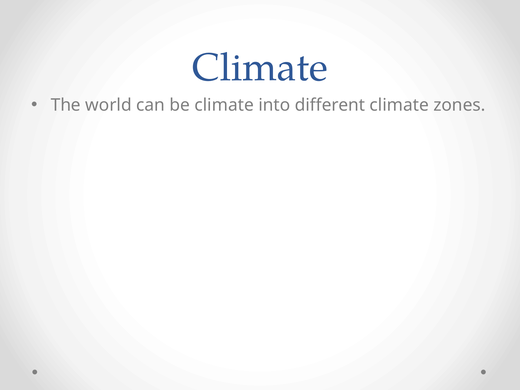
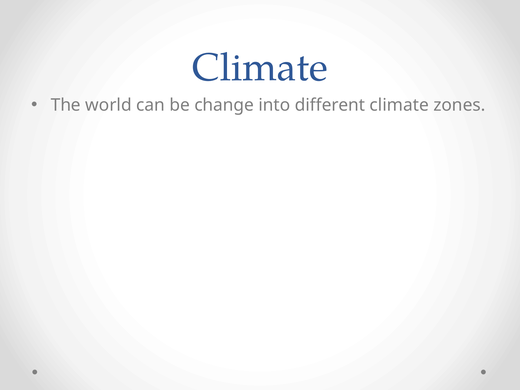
be climate: climate -> change
